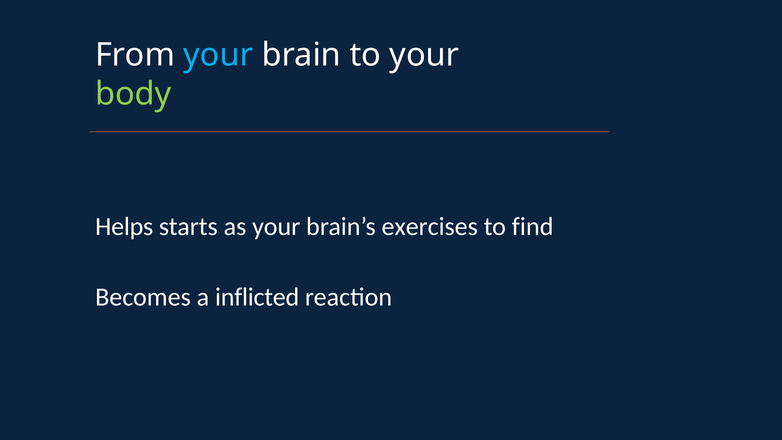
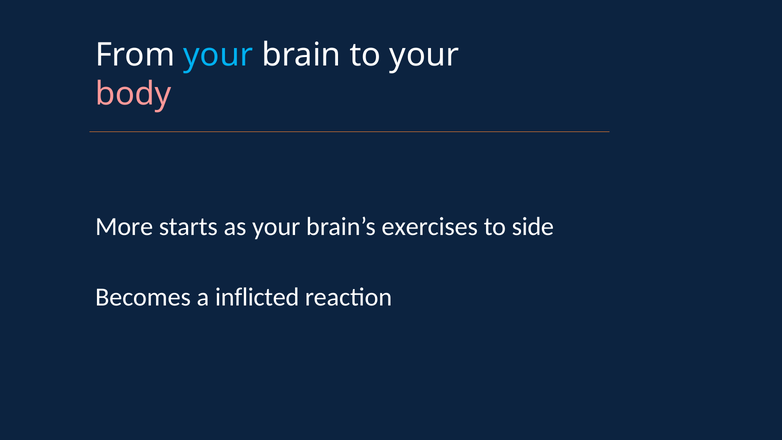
body colour: light green -> pink
Helps: Helps -> More
find: find -> side
